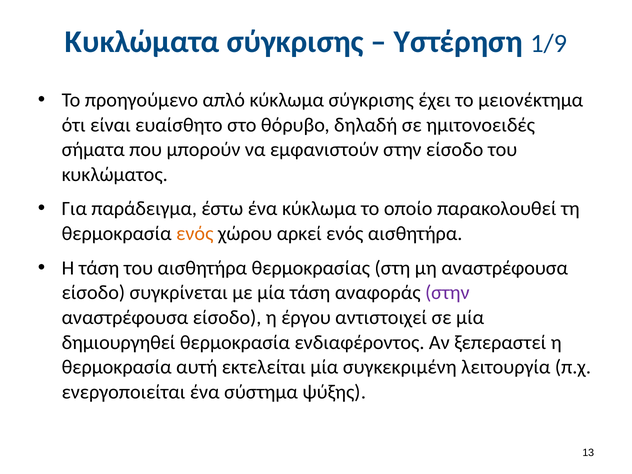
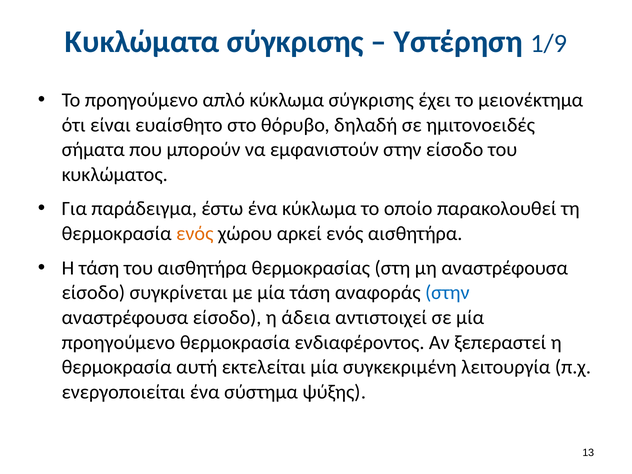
στην at (447, 293) colour: purple -> blue
έργου: έργου -> άδεια
δημιουργηθεί at (119, 342): δημιουργηθεί -> προηγούμενο
